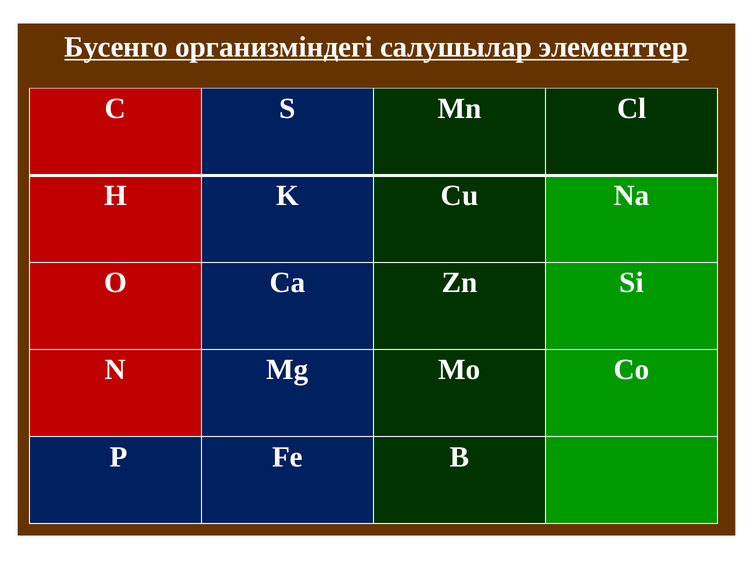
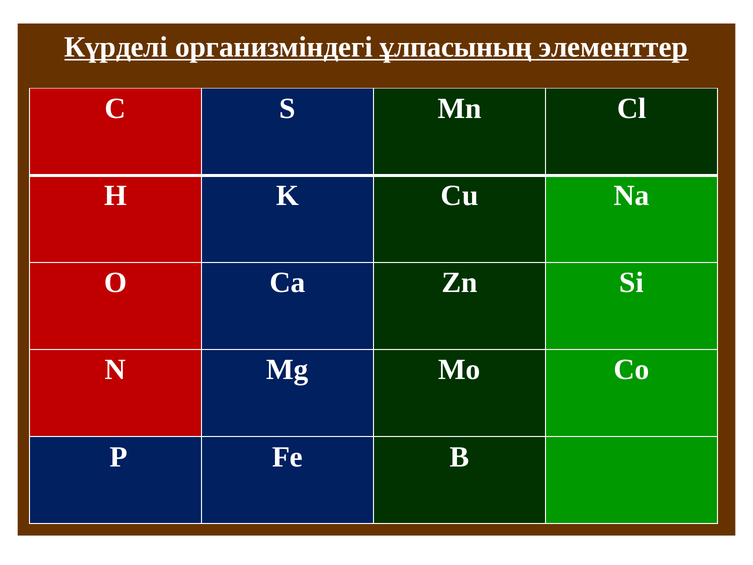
Бусенго: Бусенго -> Күрделі
салушылар: салушылар -> ұлпасының
